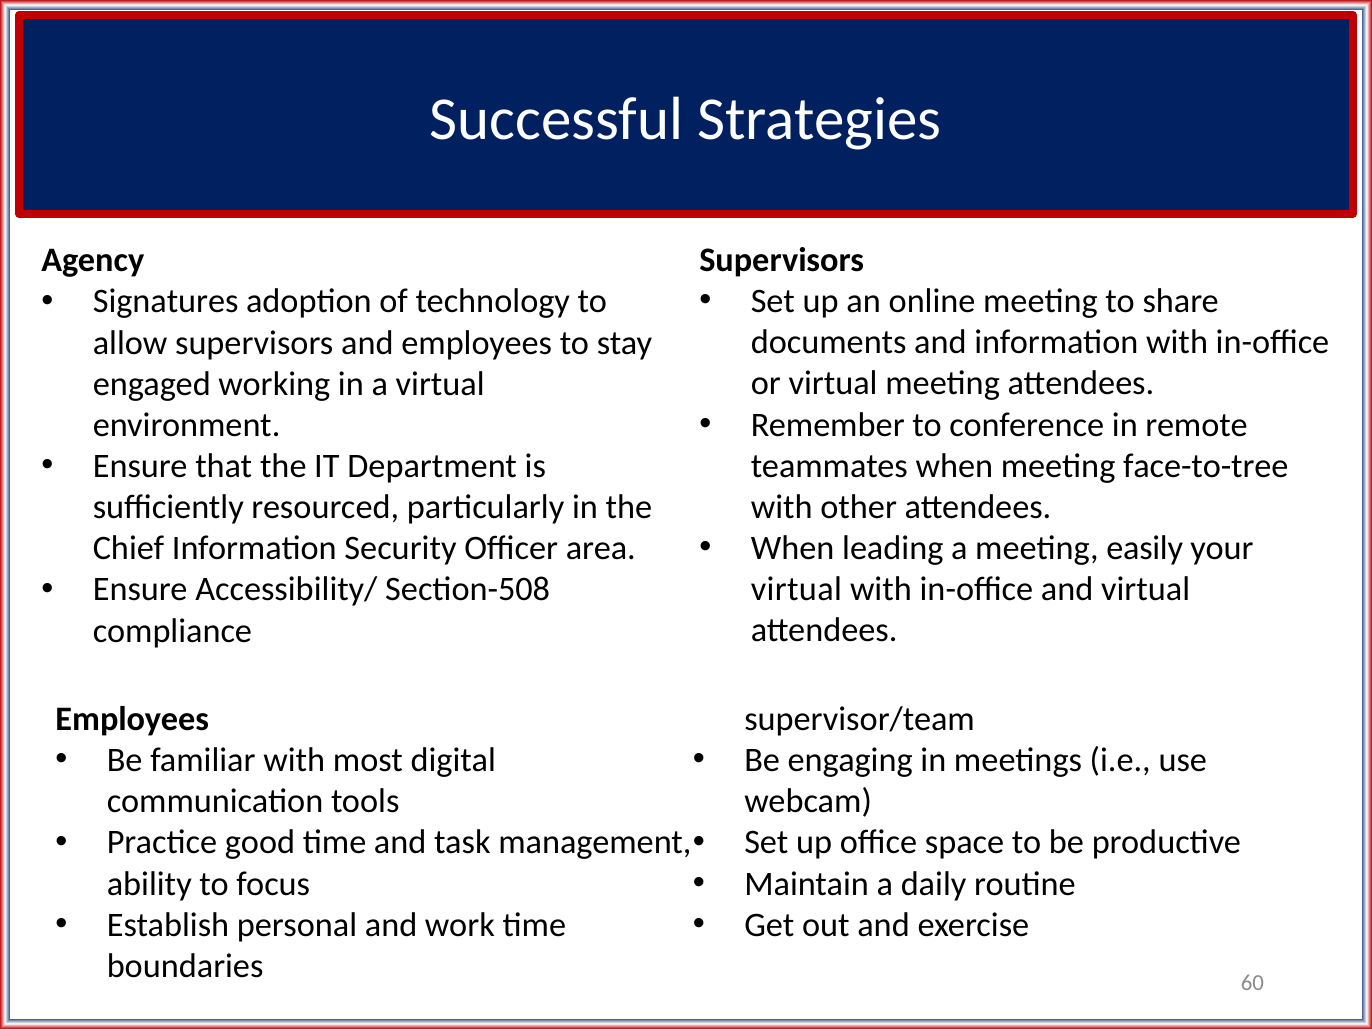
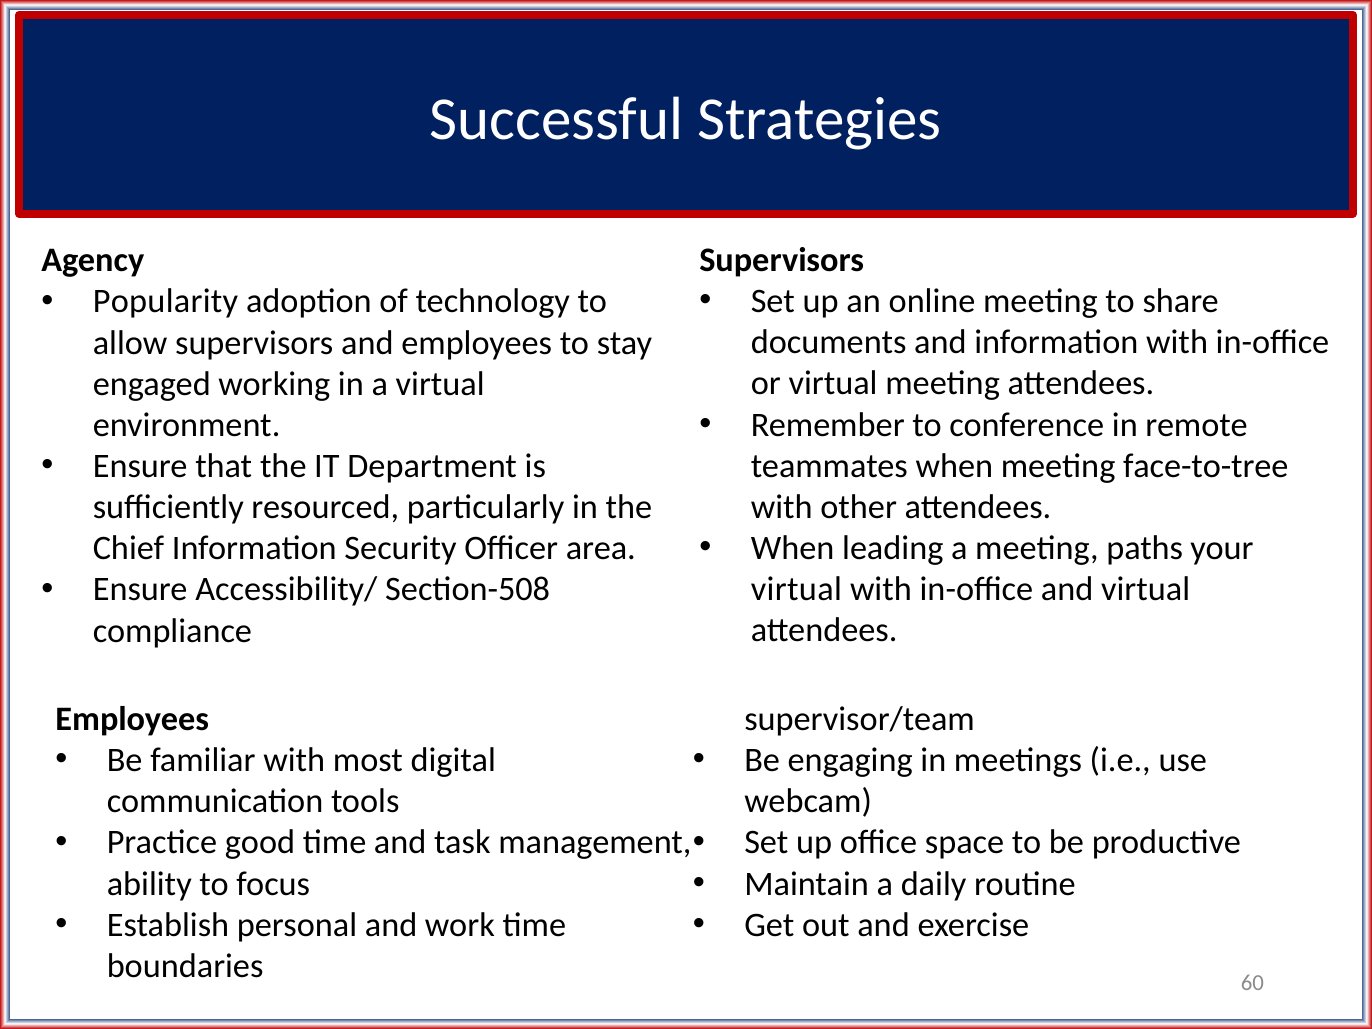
Signatures: Signatures -> Popularity
easily: easily -> paths
